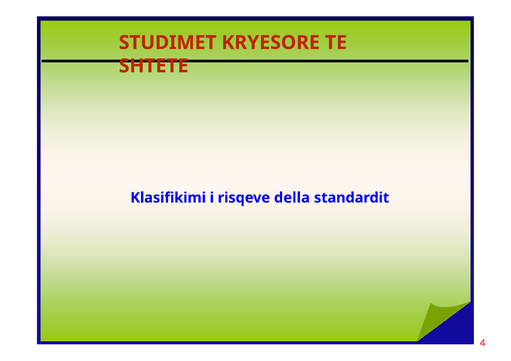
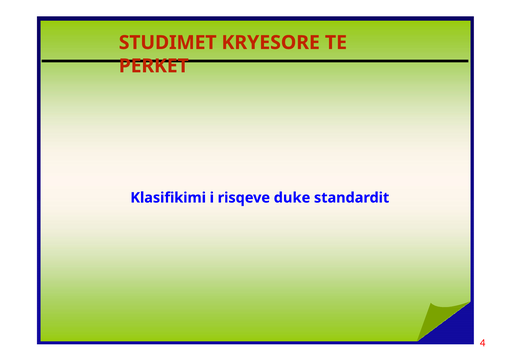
SHTETE: SHTETE -> PERKET
della: della -> duke
